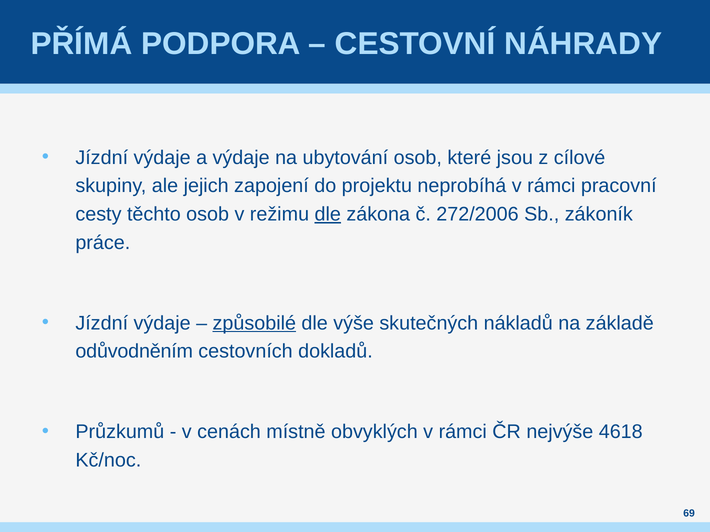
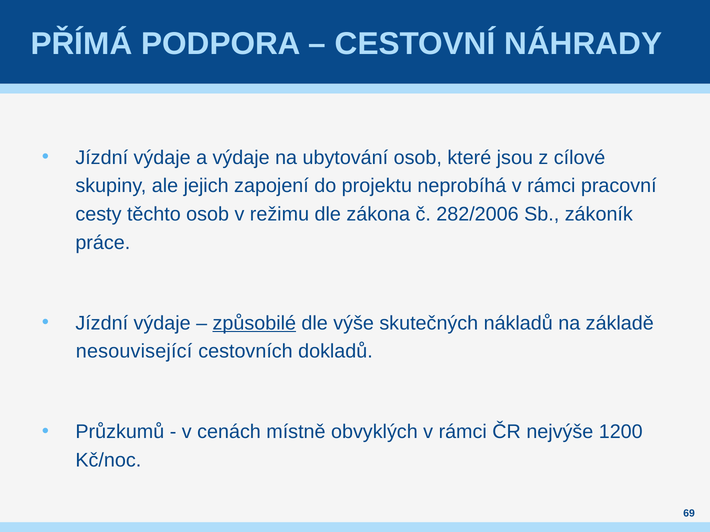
dle at (328, 215) underline: present -> none
272/2006: 272/2006 -> 282/2006
odůvodněním: odůvodněním -> nesouvisející
4618: 4618 -> 1200
